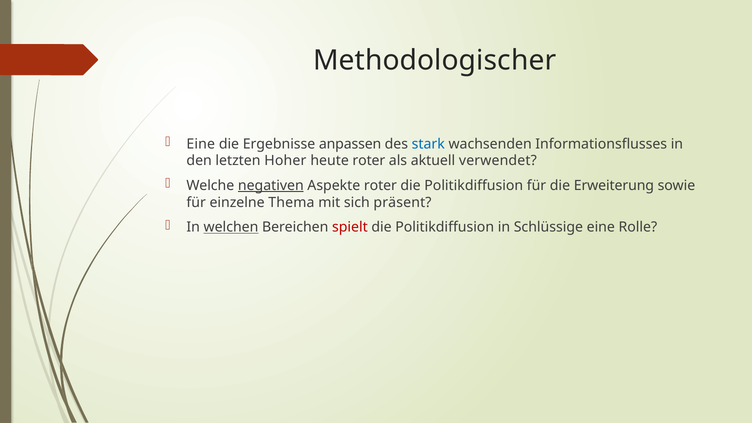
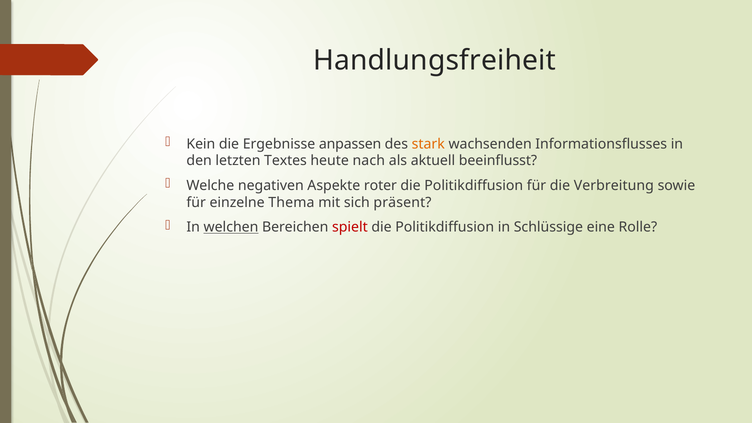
Methodologischer: Methodologischer -> Handlungsfreiheit
Eine at (201, 144): Eine -> Kein
stark colour: blue -> orange
Hoher: Hoher -> Textes
heute roter: roter -> nach
verwendet: verwendet -> beeinflusst
negativen underline: present -> none
Erweiterung: Erweiterung -> Verbreitung
